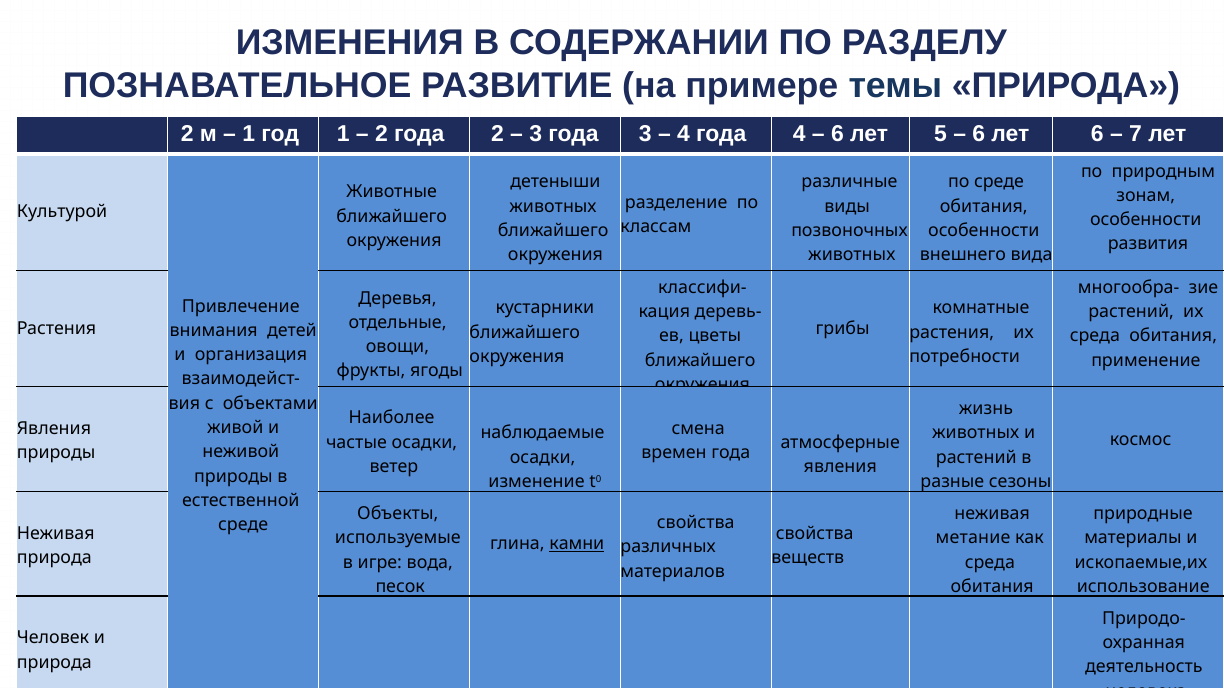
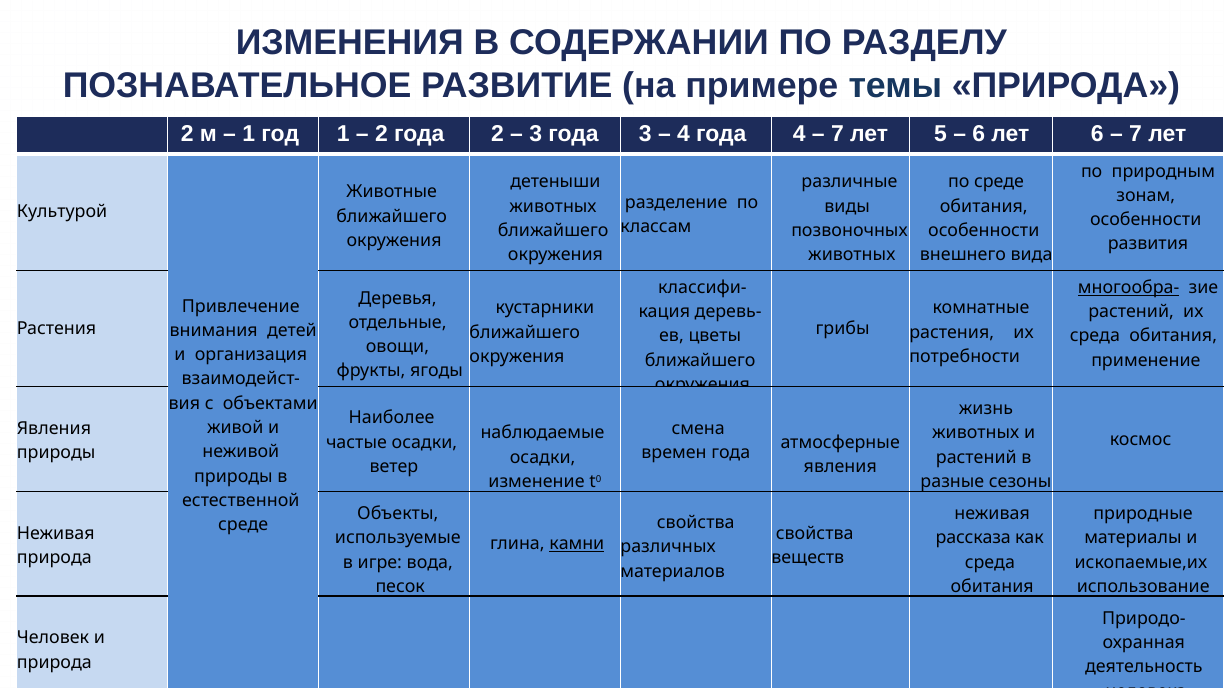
6 at (837, 134): 6 -> 7
многообра- underline: none -> present
метание: метание -> рассказа
